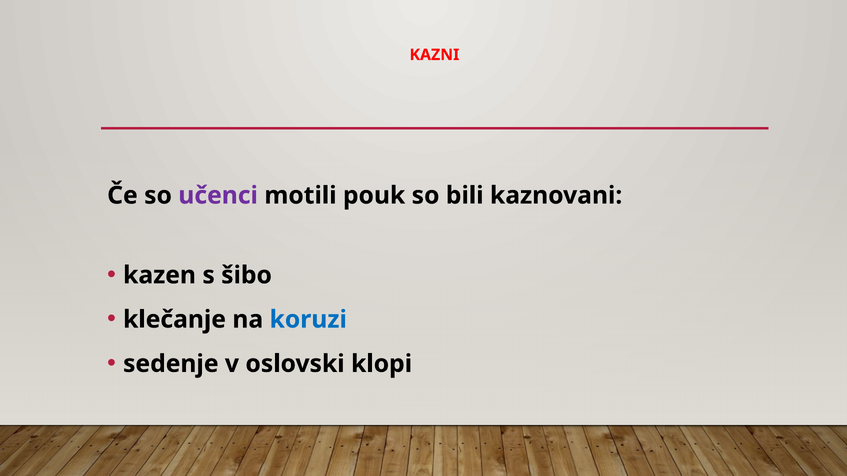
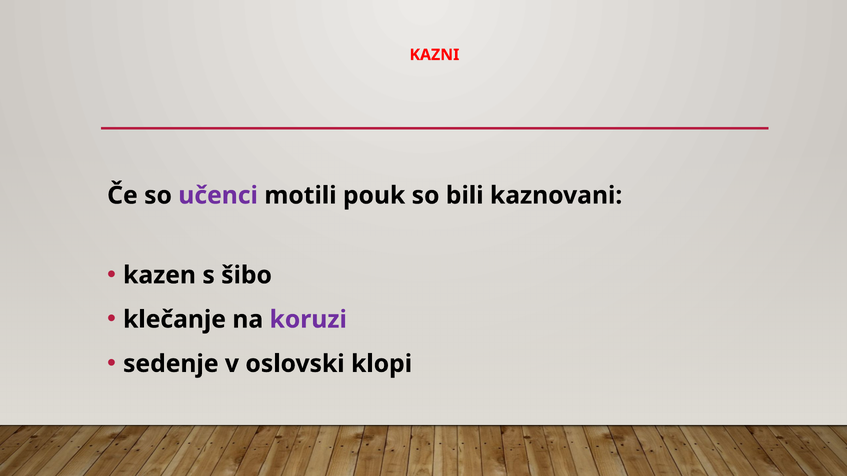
koruzi colour: blue -> purple
